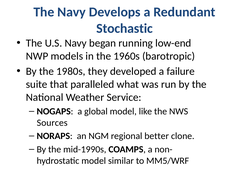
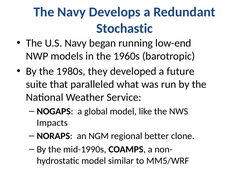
failure: failure -> future
Sources: Sources -> Impacts
